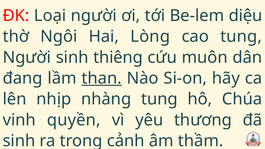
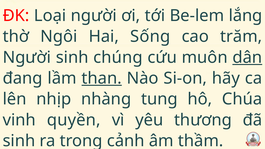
diệu: diệu -> lắng
Lòng: Lòng -> Sống
cao tung: tung -> trăm
thiêng: thiêng -> chúng
dân underline: none -> present
